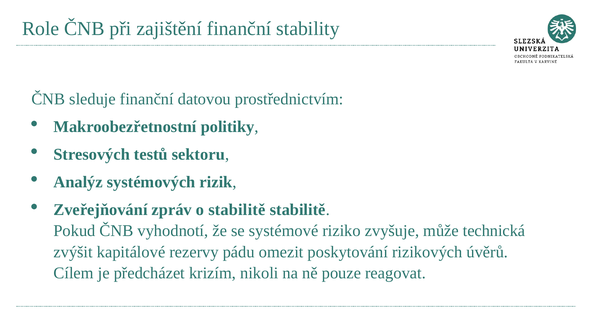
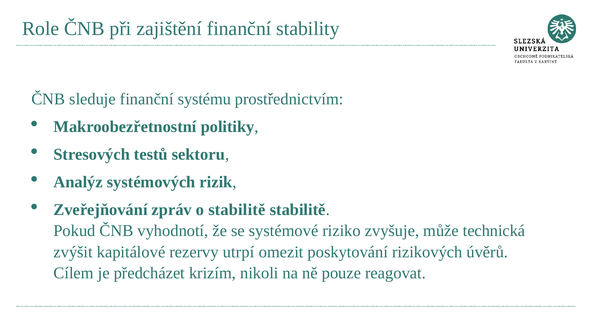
datovou: datovou -> systému
pádu: pádu -> utrpí
